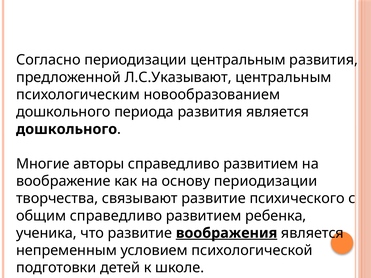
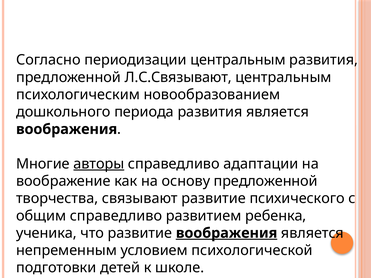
Л.С.Указывают: Л.С.Указывают -> Л.С.Связывают
дошкольного at (67, 129): дошкольного -> воображения
авторы underline: none -> present
развитием at (261, 164): развитием -> адаптации
основу периодизации: периодизации -> предложенной
